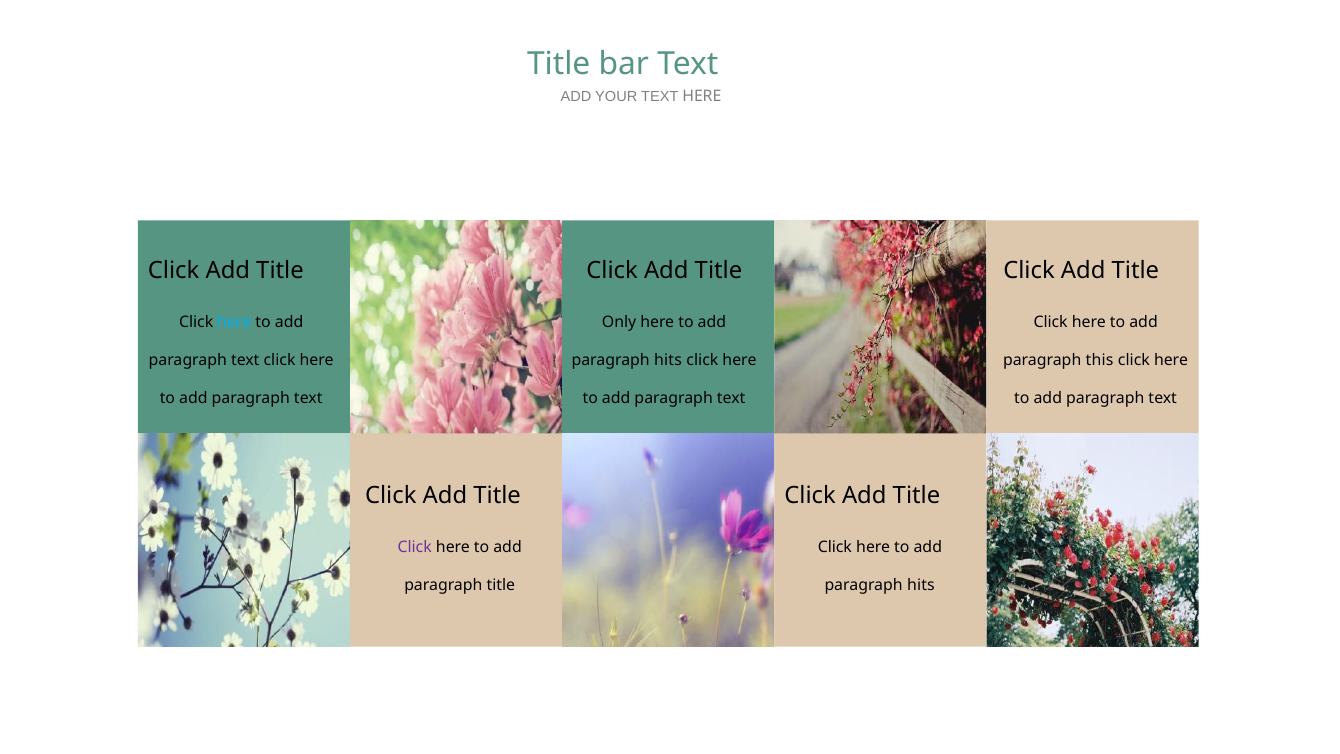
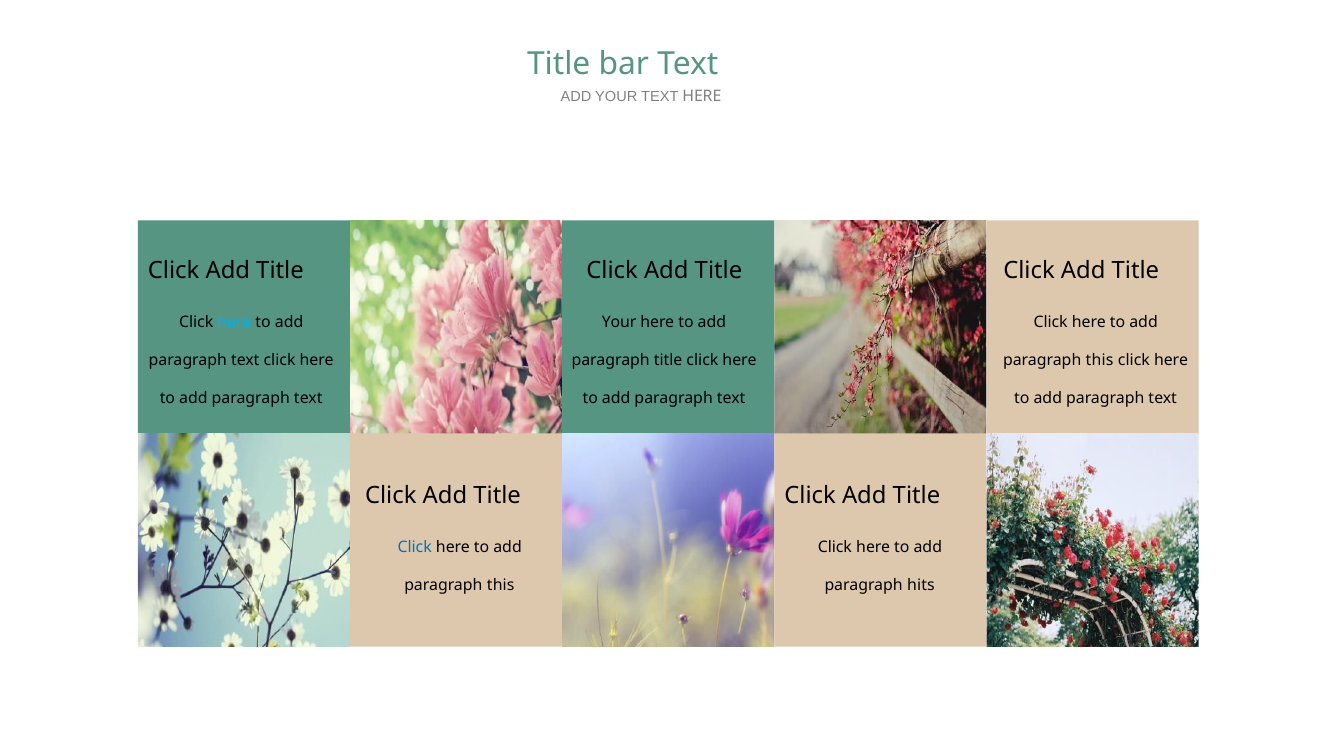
Only at (619, 322): Only -> Your
hits at (668, 360): hits -> title
Click at (415, 547) colour: purple -> blue
title at (501, 585): title -> this
